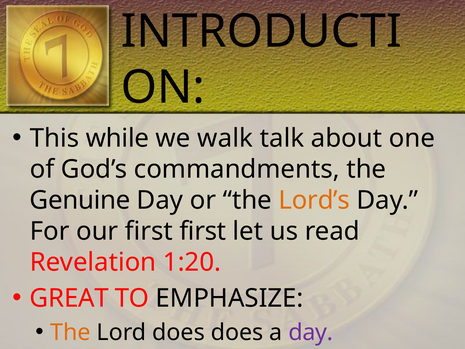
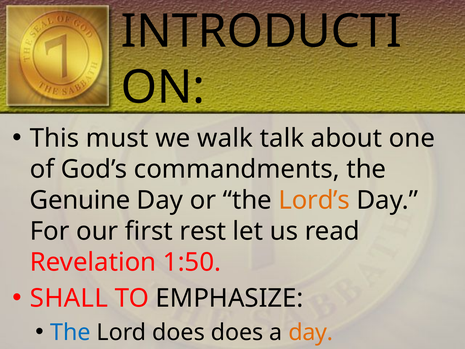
while: while -> must
first first: first -> rest
1:20: 1:20 -> 1:50
GREAT: GREAT -> SHALL
The at (70, 332) colour: orange -> blue
day at (311, 332) colour: purple -> orange
